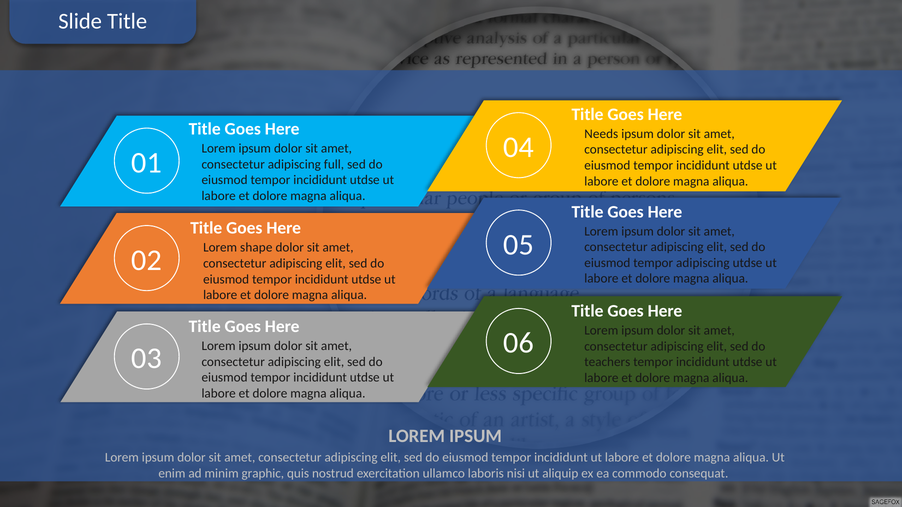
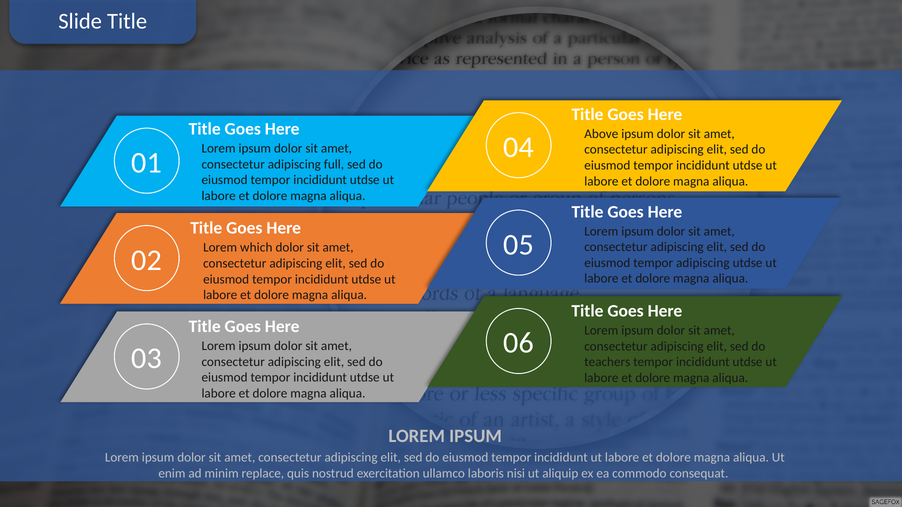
Needs: Needs -> Above
shape: shape -> which
graphic: graphic -> replace
